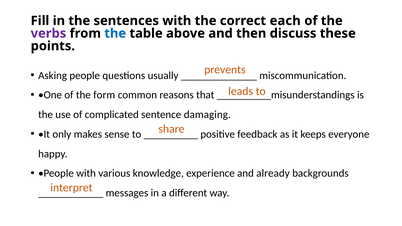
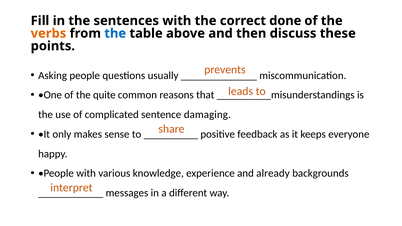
each: each -> done
verbs colour: purple -> orange
form: form -> quite
